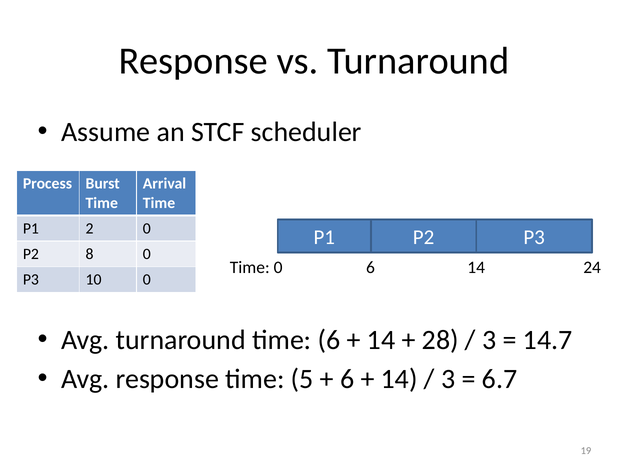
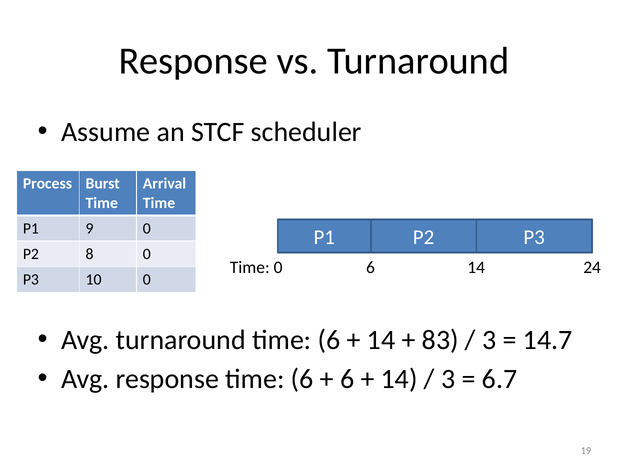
2: 2 -> 9
28: 28 -> 83
response time 5: 5 -> 6
